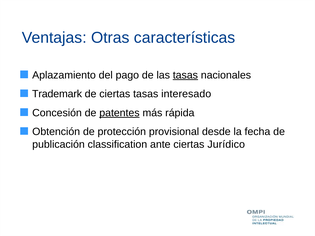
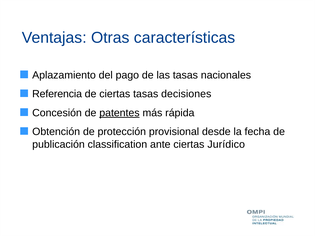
tasas at (185, 75) underline: present -> none
Trademark: Trademark -> Referencia
interesado: interesado -> decisiones
